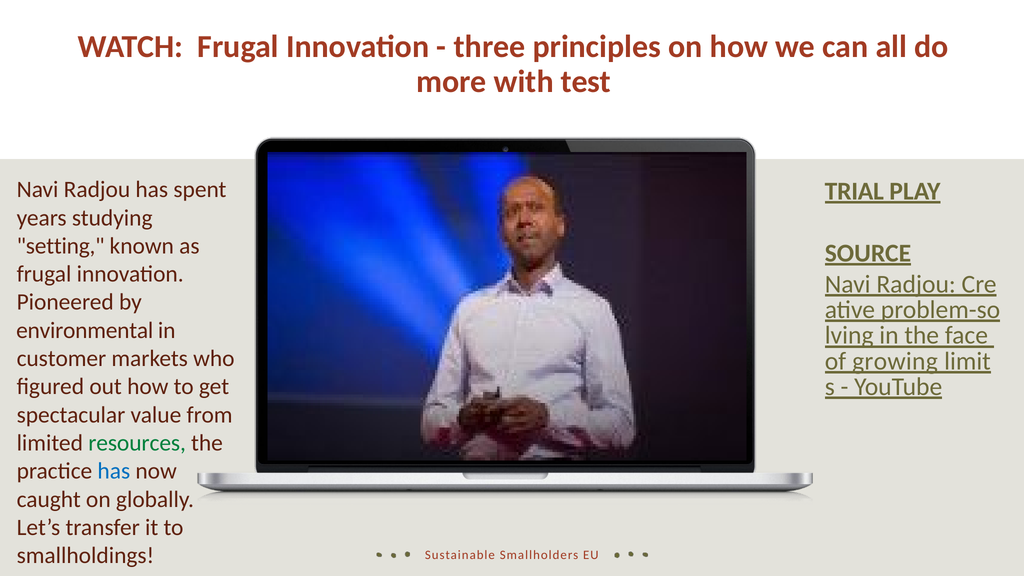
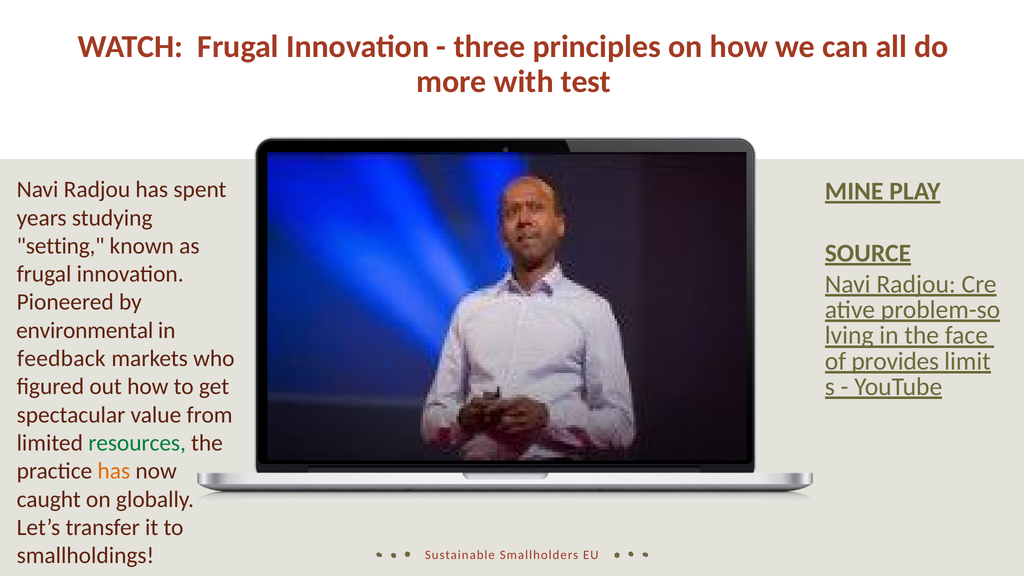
TRIAL: TRIAL -> MINE
customer: customer -> feedback
growing: growing -> provides
has at (114, 471) colour: blue -> orange
